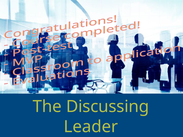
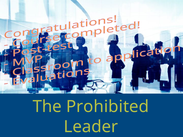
Discussing: Discussing -> Prohibited
